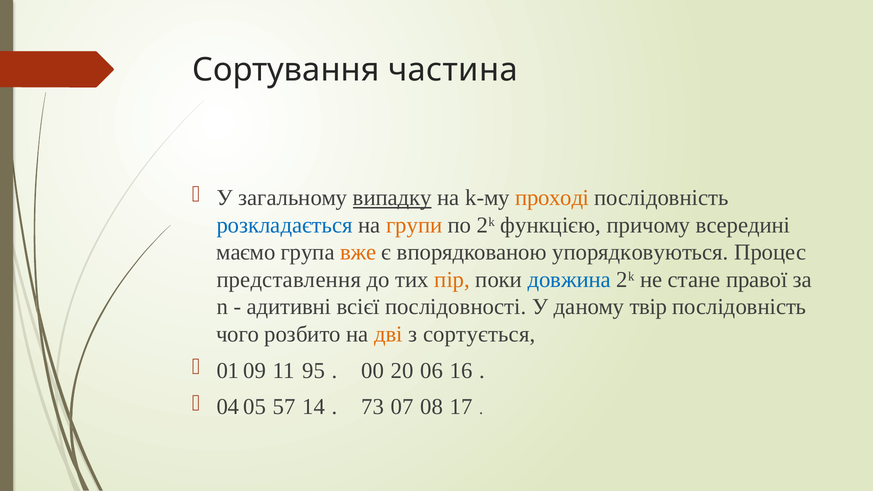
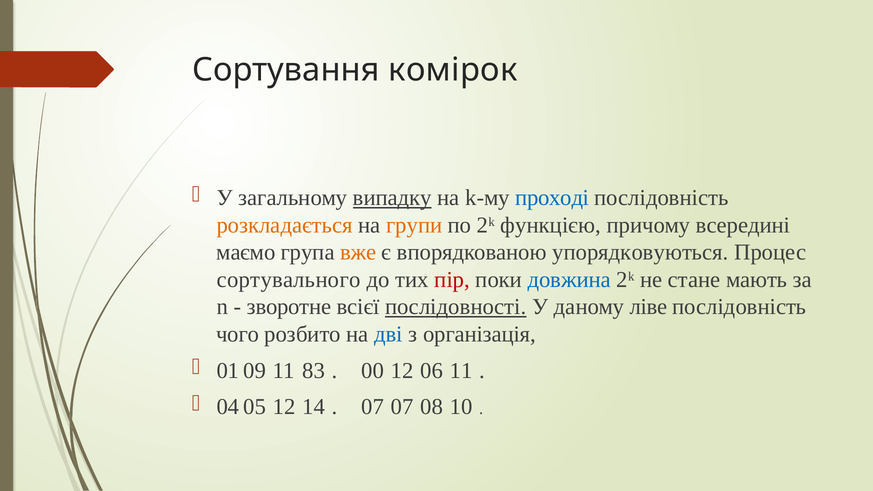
частина: частина -> комірок
проході colour: orange -> blue
розкладається colour: blue -> orange
представлення: представлення -> сортувального
пір colour: orange -> red
правої: правої -> мають
адитивні: адитивні -> зворотне
послідовності underline: none -> present
твір: твір -> ліве
дві colour: orange -> blue
сортується: сортується -> організація
95: 95 -> 83
00 20: 20 -> 12
06 16: 16 -> 11
57 at (284, 407): 57 -> 12
73 at (373, 407): 73 -> 07
17: 17 -> 10
